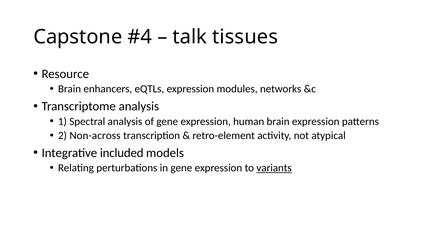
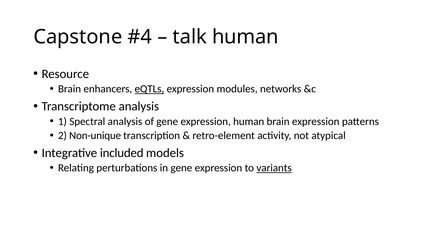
talk tissues: tissues -> human
eQTLs underline: none -> present
Non-across: Non-across -> Non-unique
